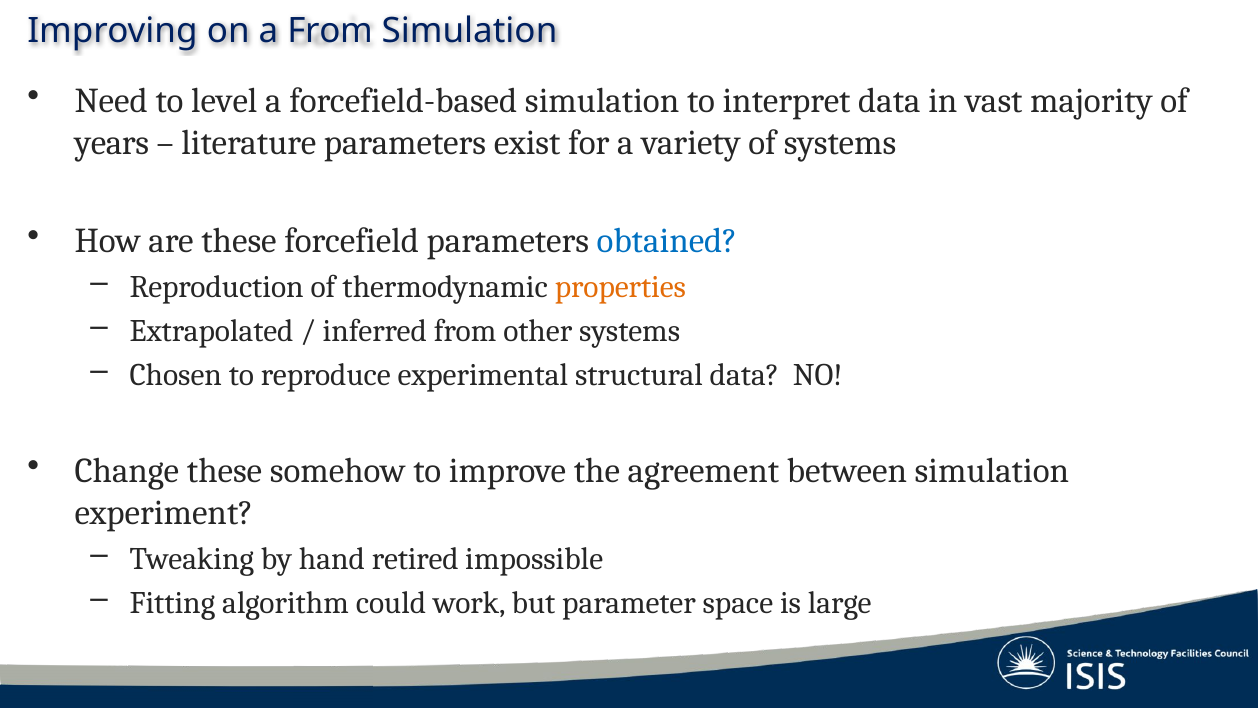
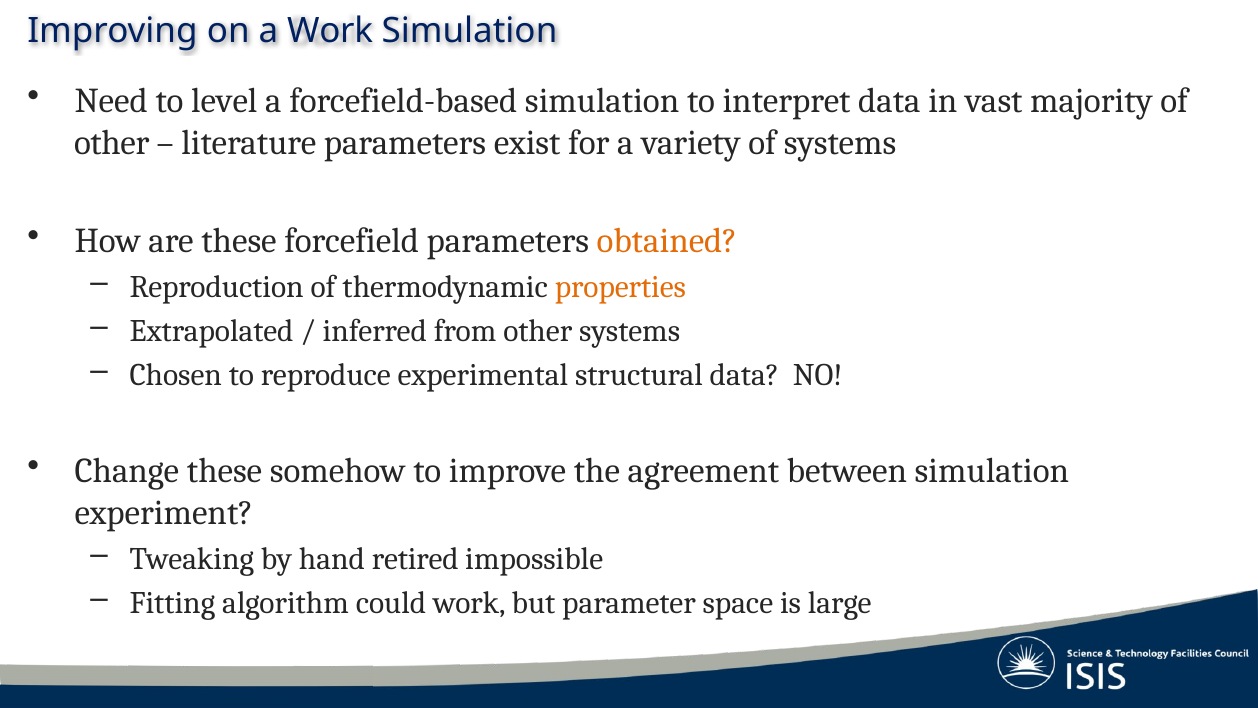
a From: From -> Work
years at (112, 143): years -> other
obtained colour: blue -> orange
